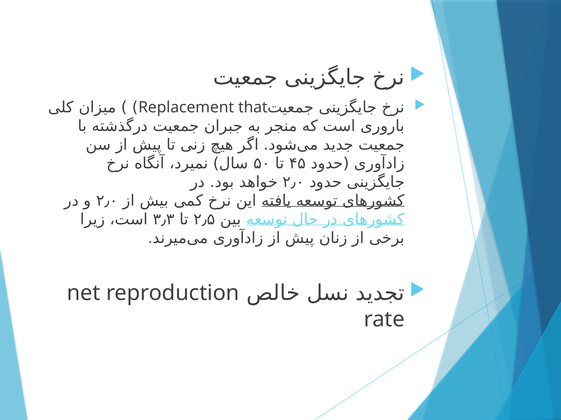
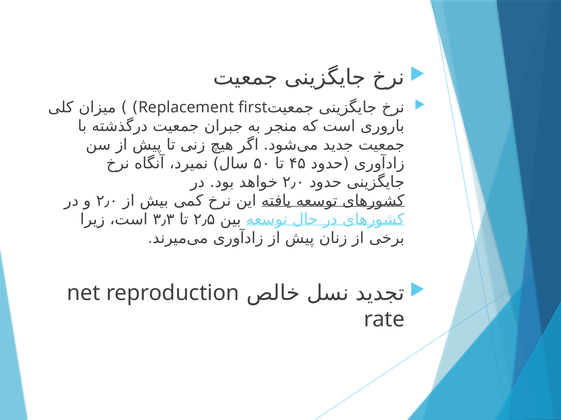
that: that -> first
